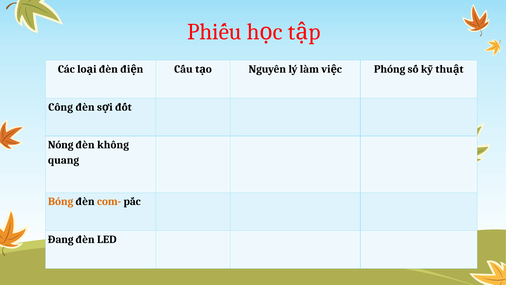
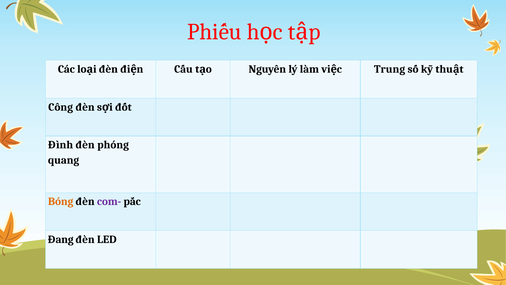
Phóng: Phóng -> Trung
Nóng: Nóng -> Đình
không: không -> phóng
com- colour: orange -> purple
